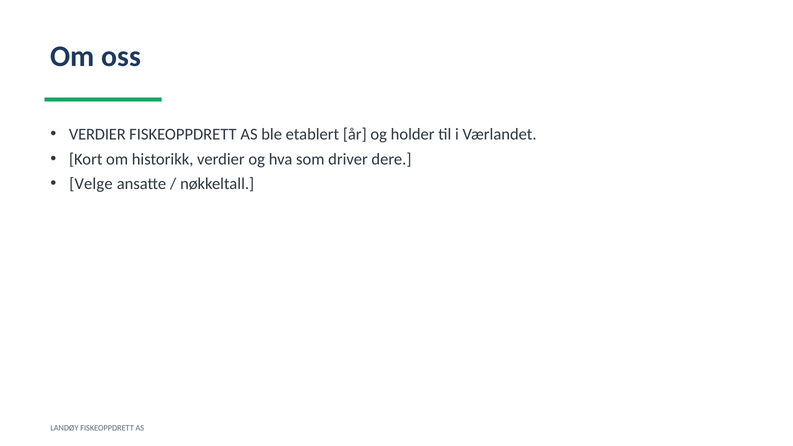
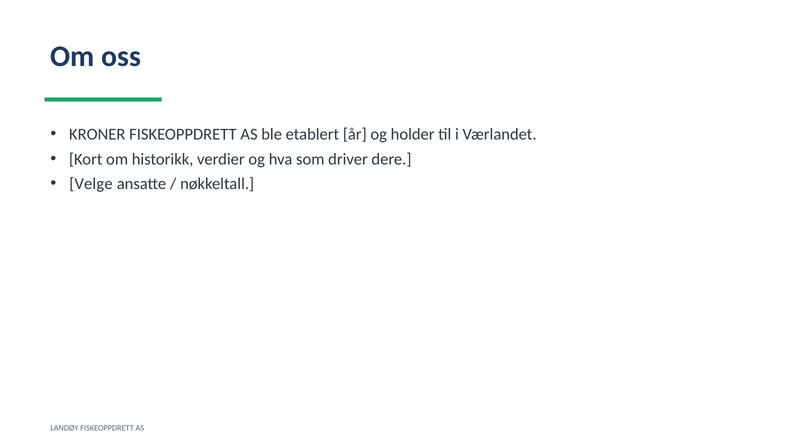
VERDIER at (97, 134): VERDIER -> KRONER
